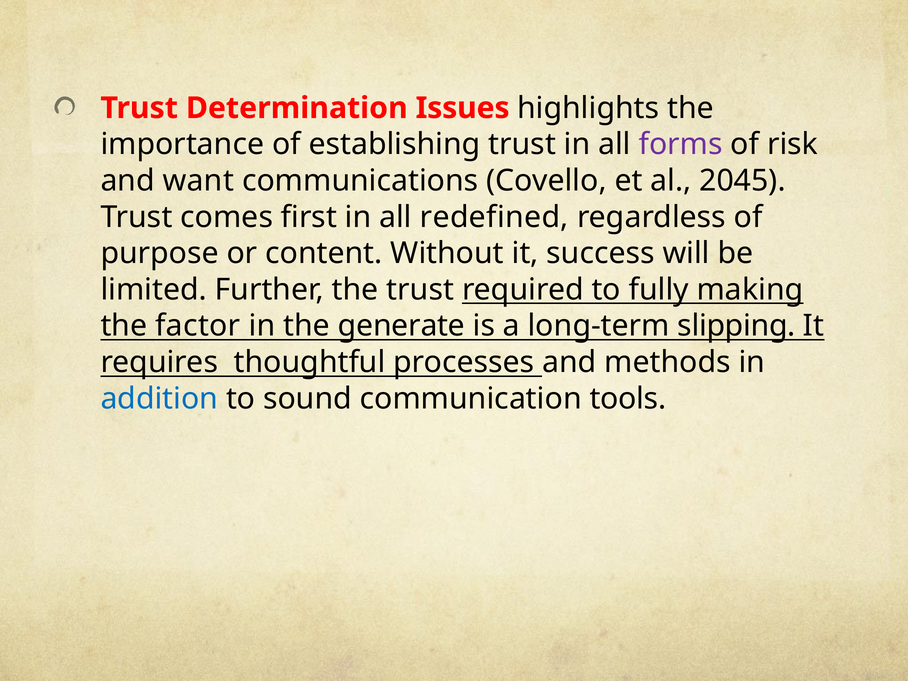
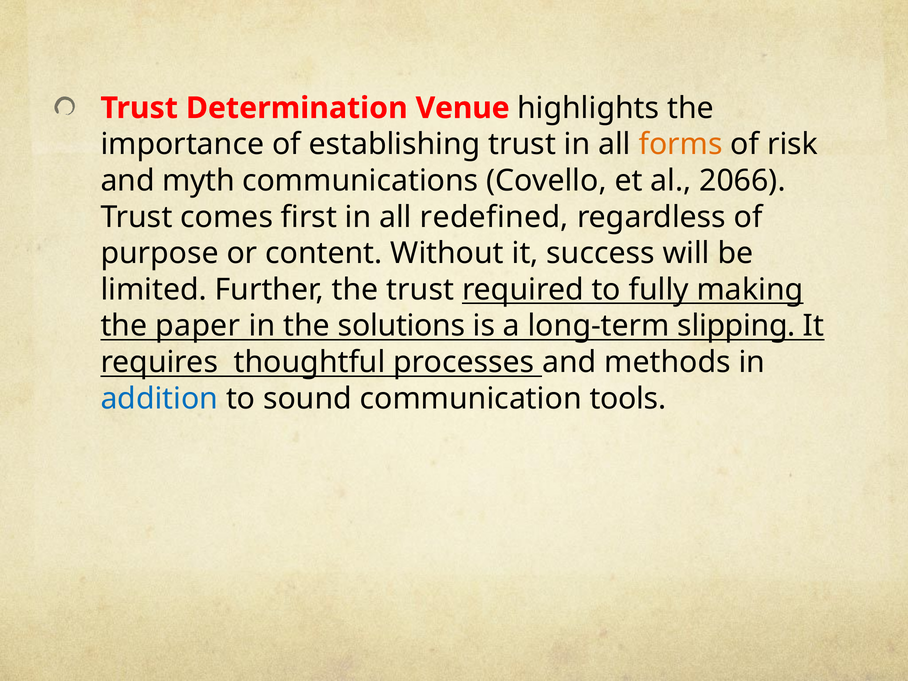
Issues: Issues -> Venue
forms colour: purple -> orange
want: want -> myth
2045: 2045 -> 2066
factor: factor -> paper
generate: generate -> solutions
